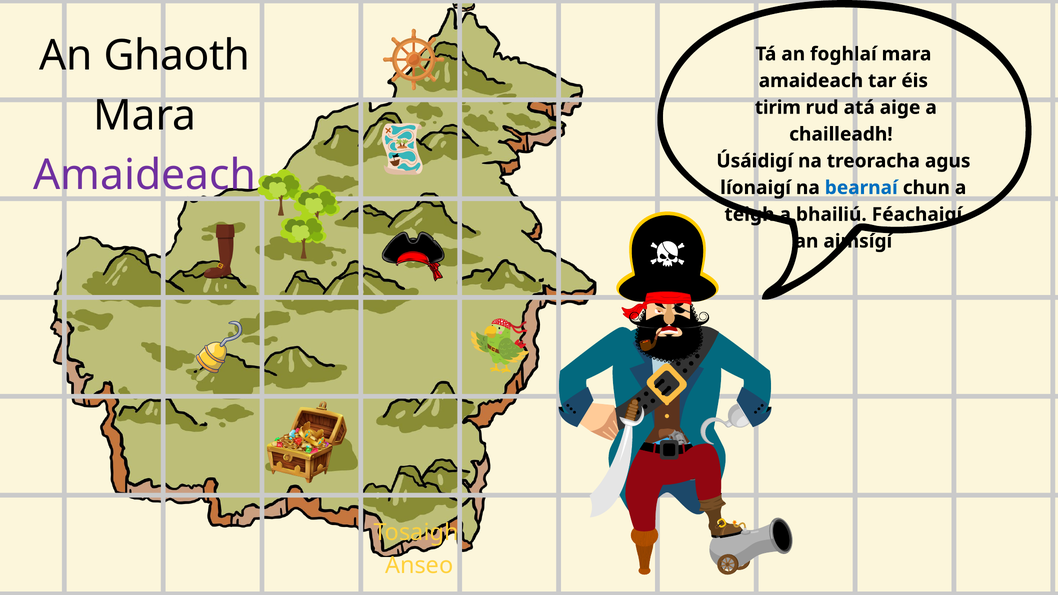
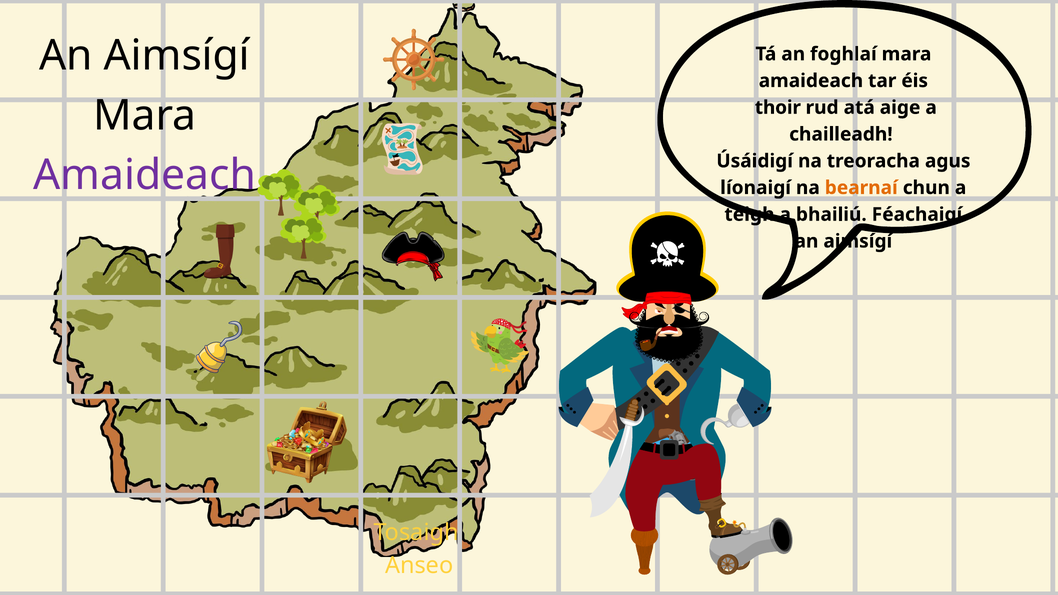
Ghaoth at (177, 56): Ghaoth -> Aimsígí
tirim: tirim -> thoir
bearnaí colour: blue -> orange
